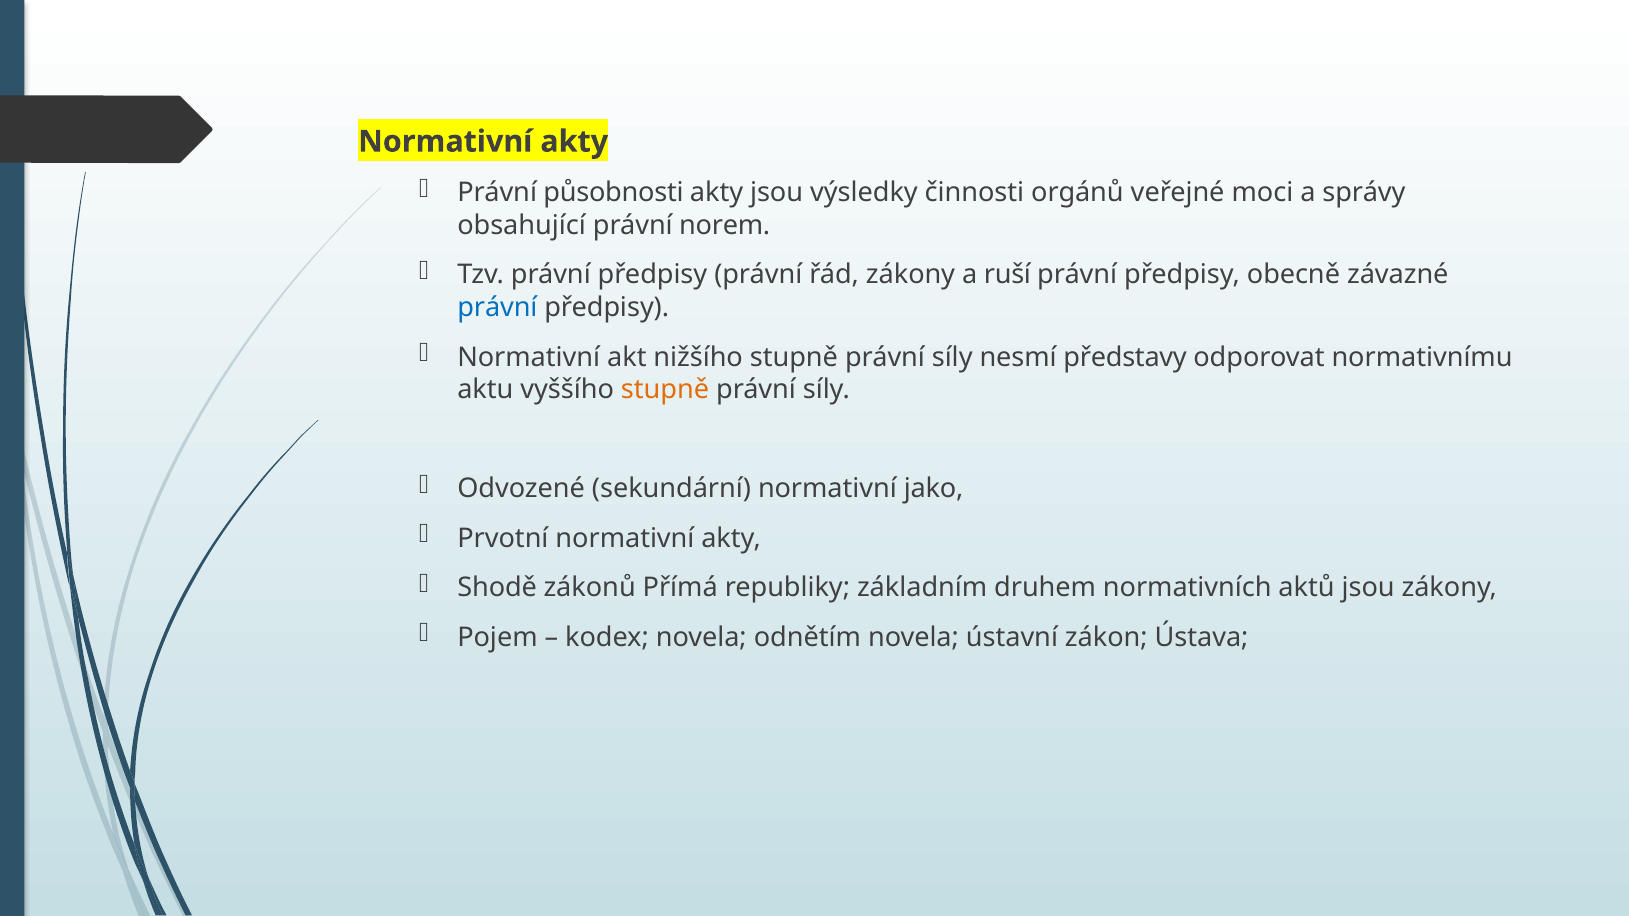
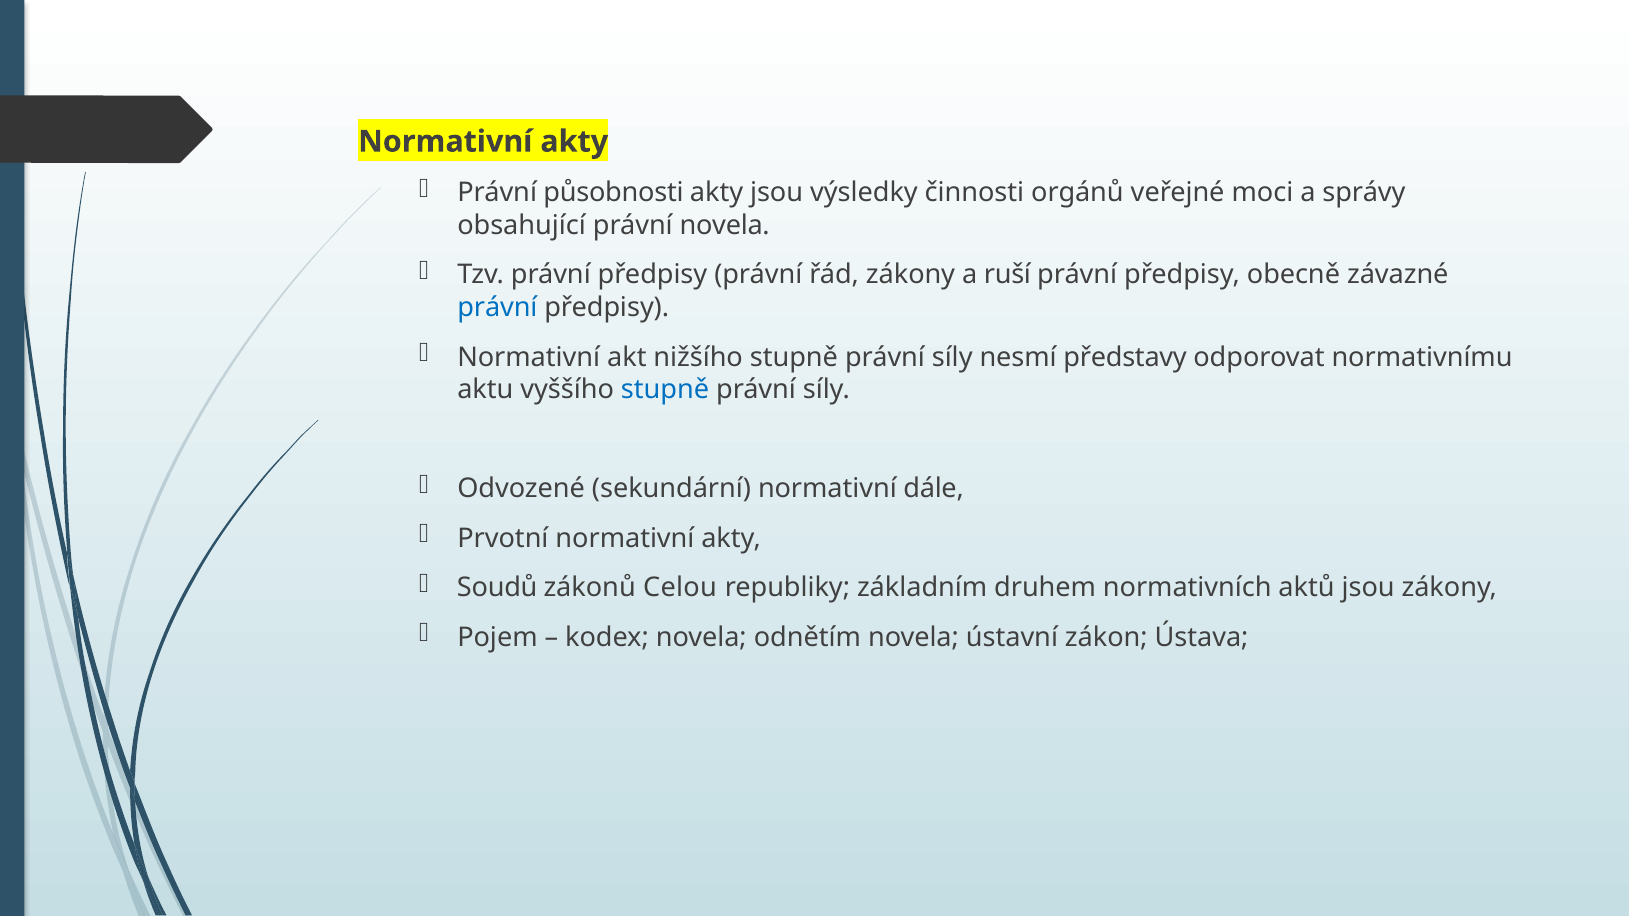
právní norem: norem -> novela
stupně at (665, 390) colour: orange -> blue
jako: jako -> dále
Shodě: Shodě -> Soudů
Přímá: Přímá -> Celou
